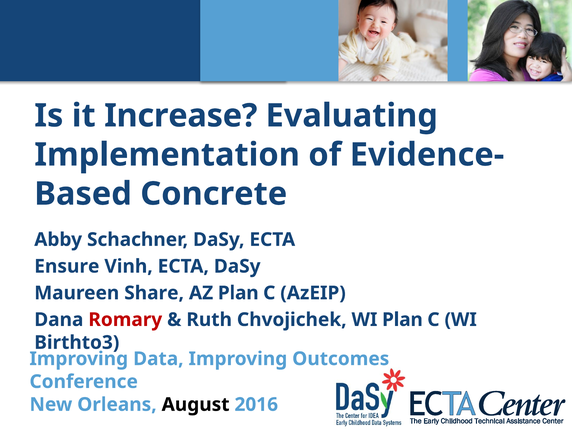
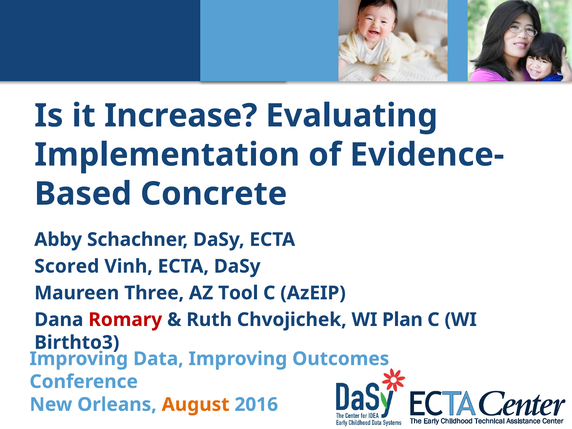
Ensure: Ensure -> Scored
Share: Share -> Three
AZ Plan: Plan -> Tool
August colour: black -> orange
